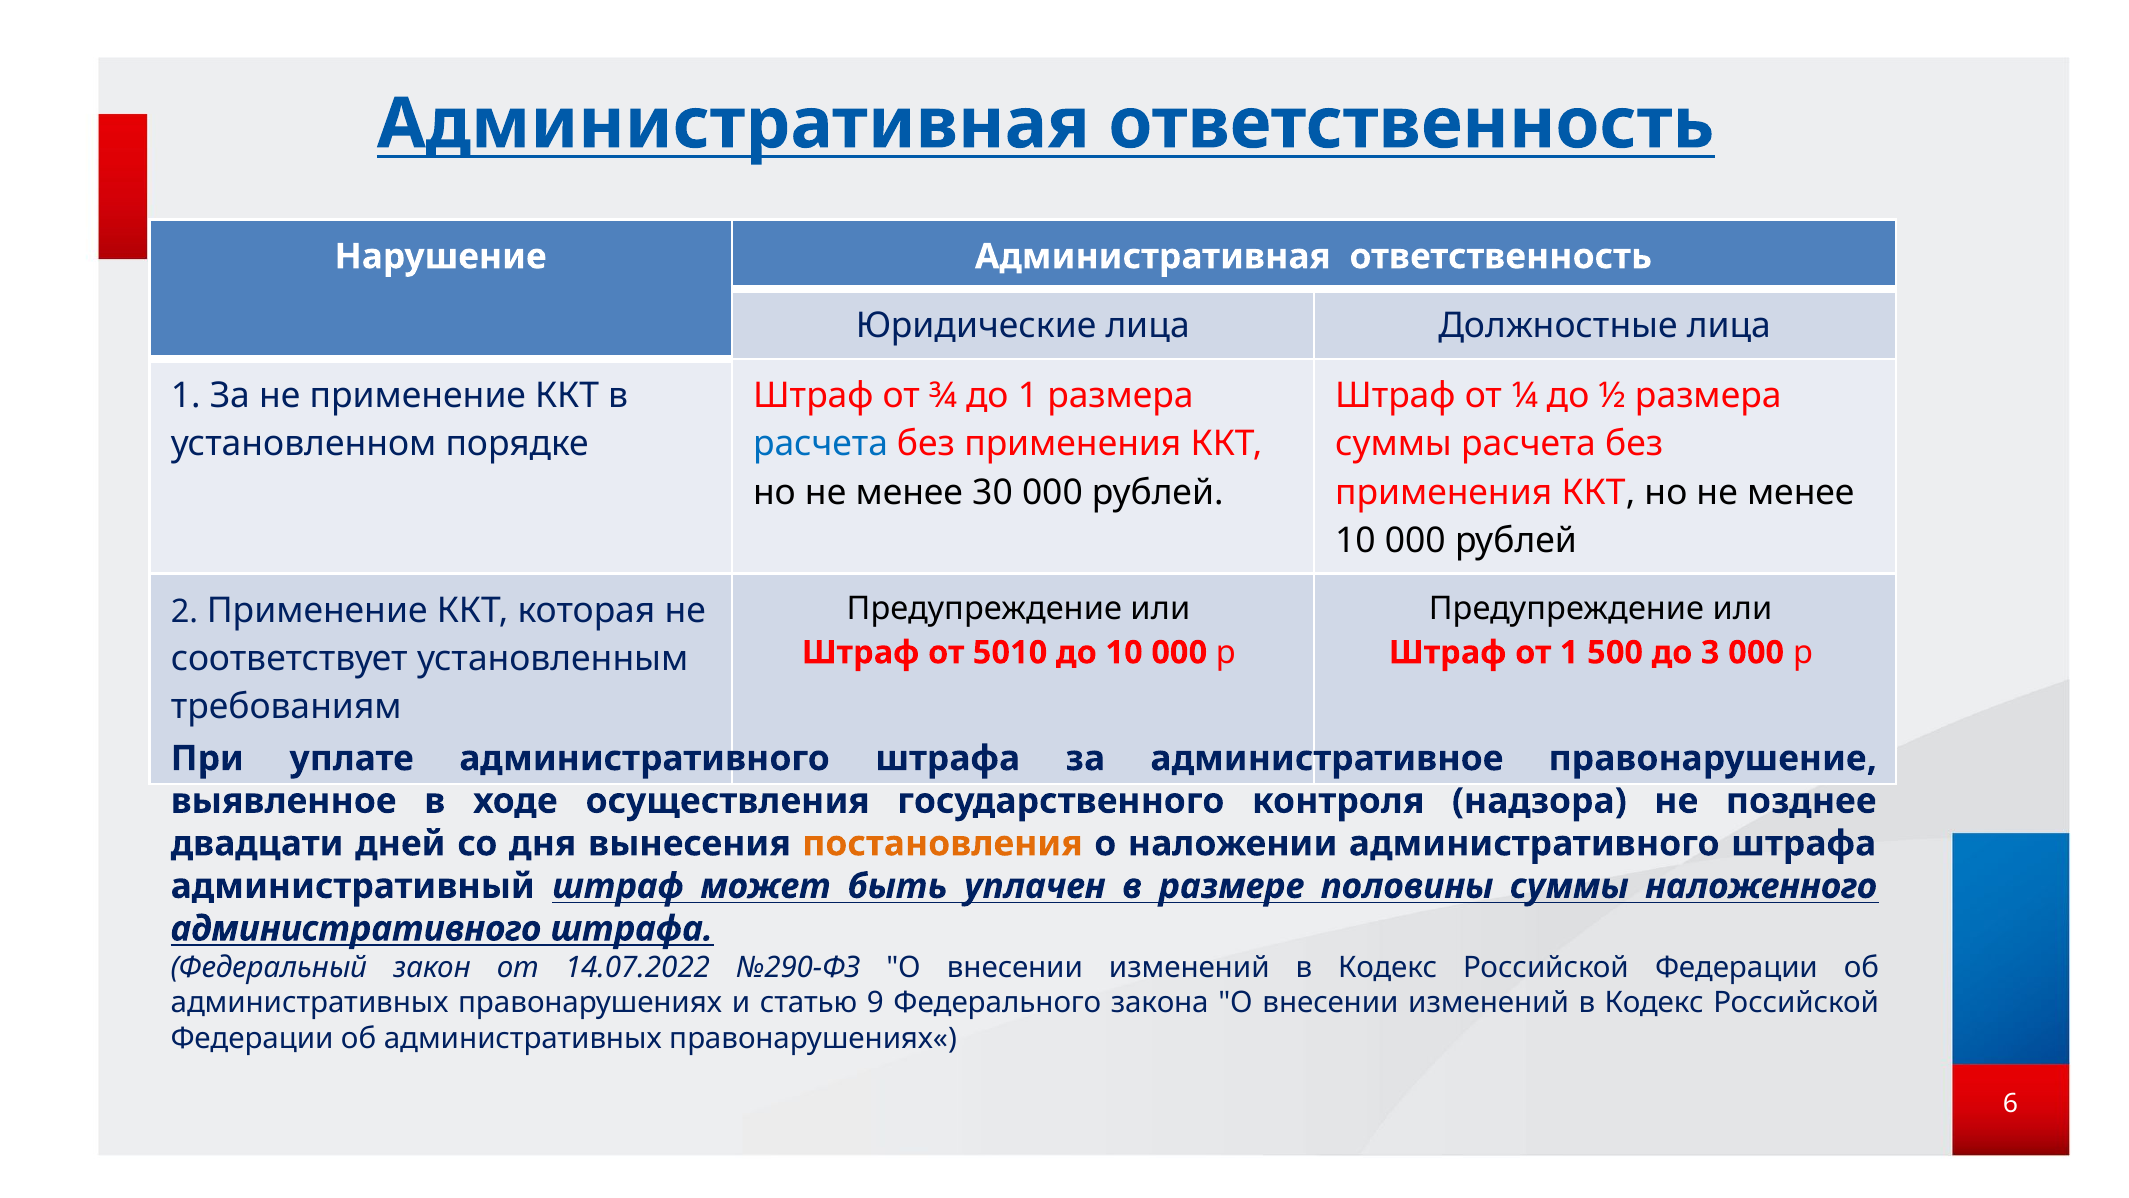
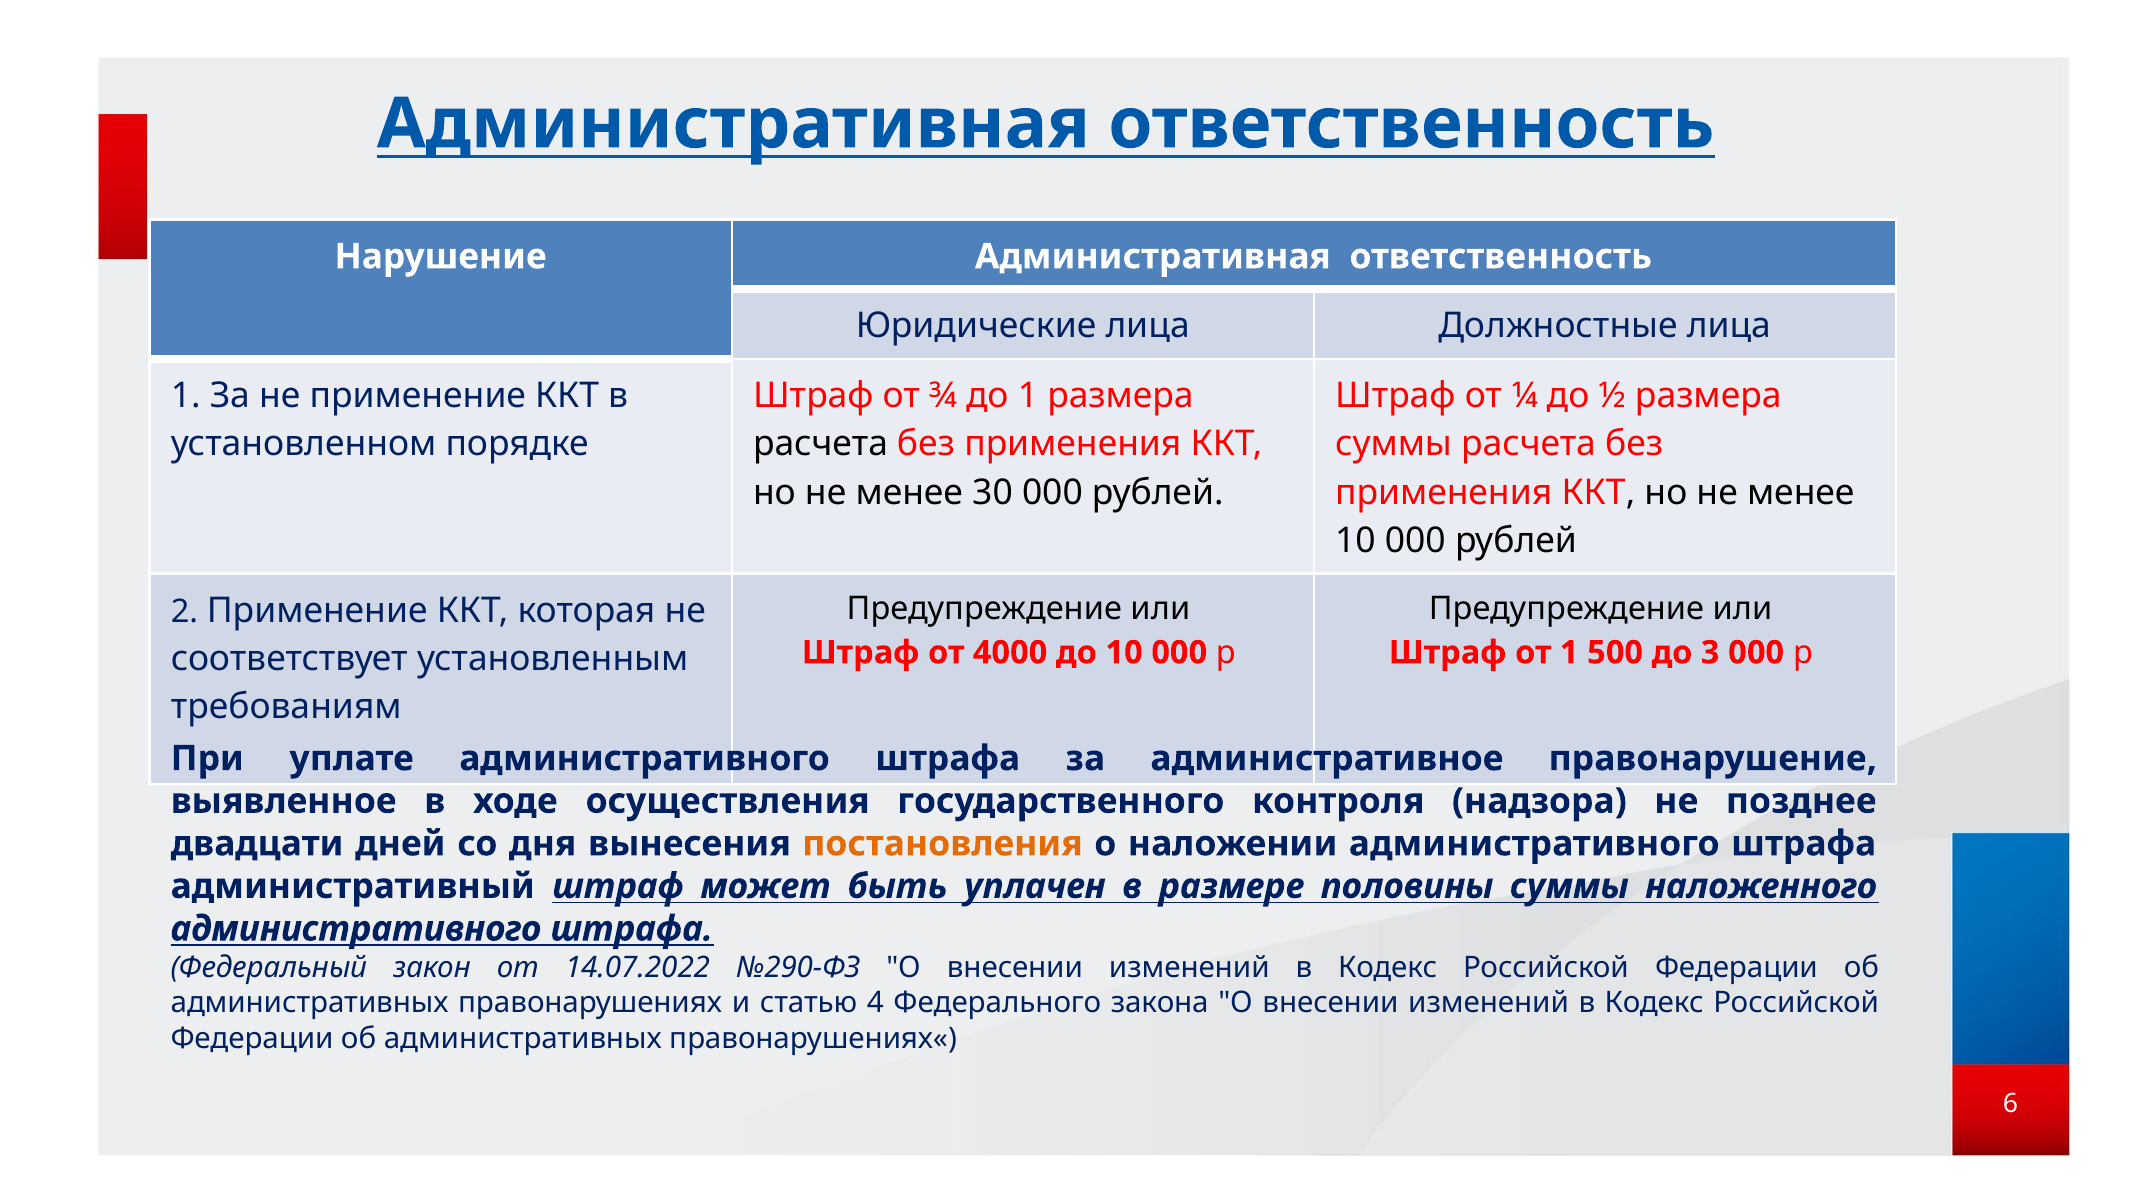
расчета at (821, 444) colour: blue -> black
5010: 5010 -> 4000
9: 9 -> 4
